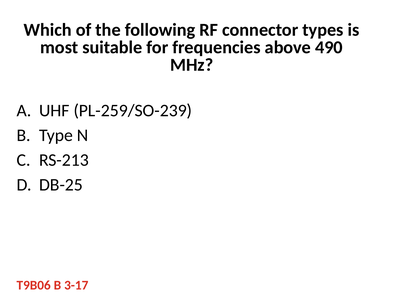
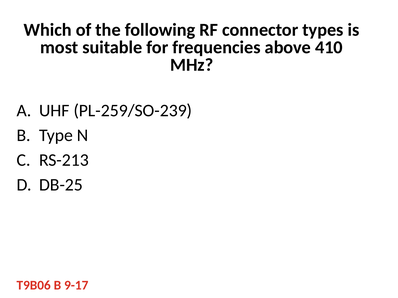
490: 490 -> 410
3-17: 3-17 -> 9-17
